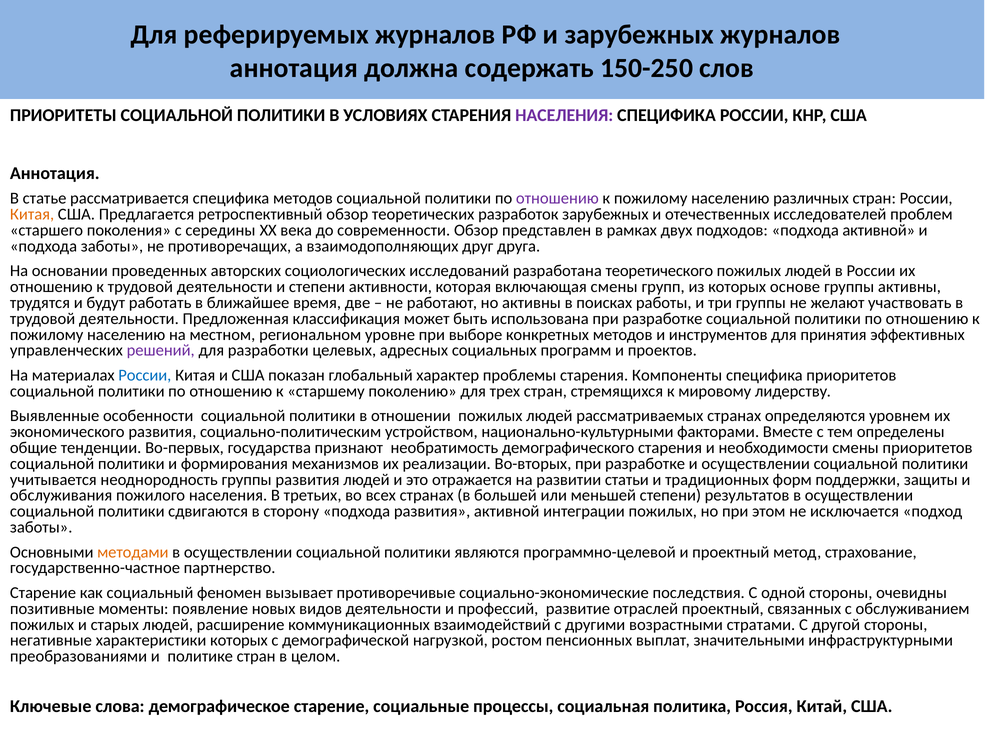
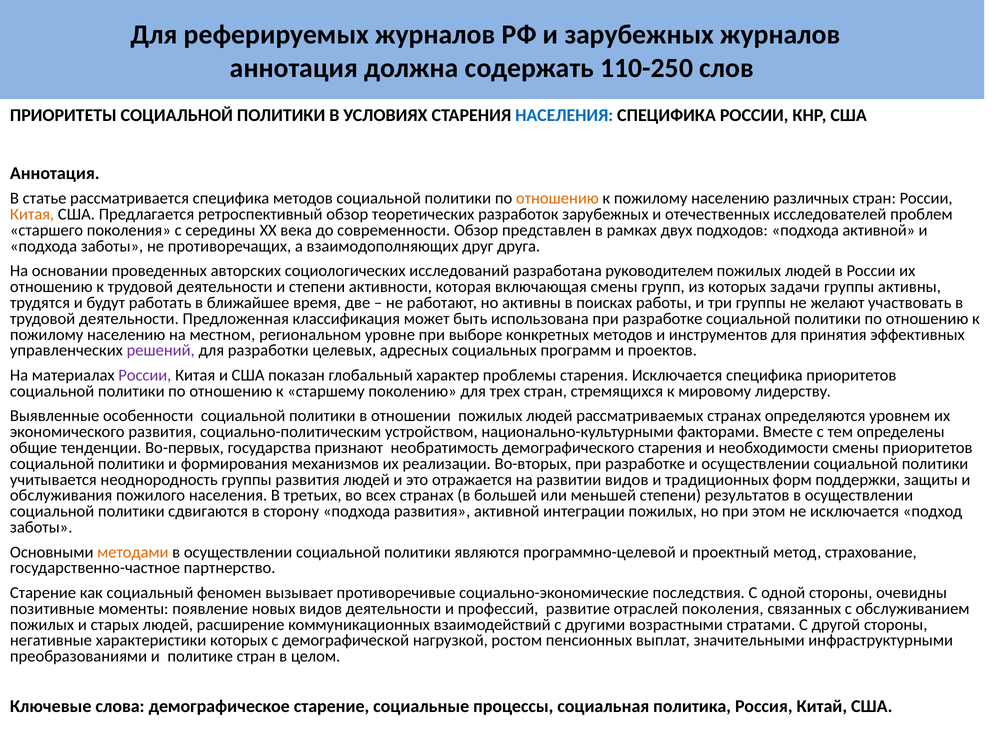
150-250: 150-250 -> 110-250
НАСЕЛЕНИЯ at (564, 115) colour: purple -> blue
отношению at (557, 198) colour: purple -> orange
теоретического: теоретического -> руководителем
основе: основе -> задачи
России at (145, 375) colour: blue -> purple
старения Компоненты: Компоненты -> Исключается
развитии статьи: статьи -> видов
отраслей проектный: проектный -> поколения
